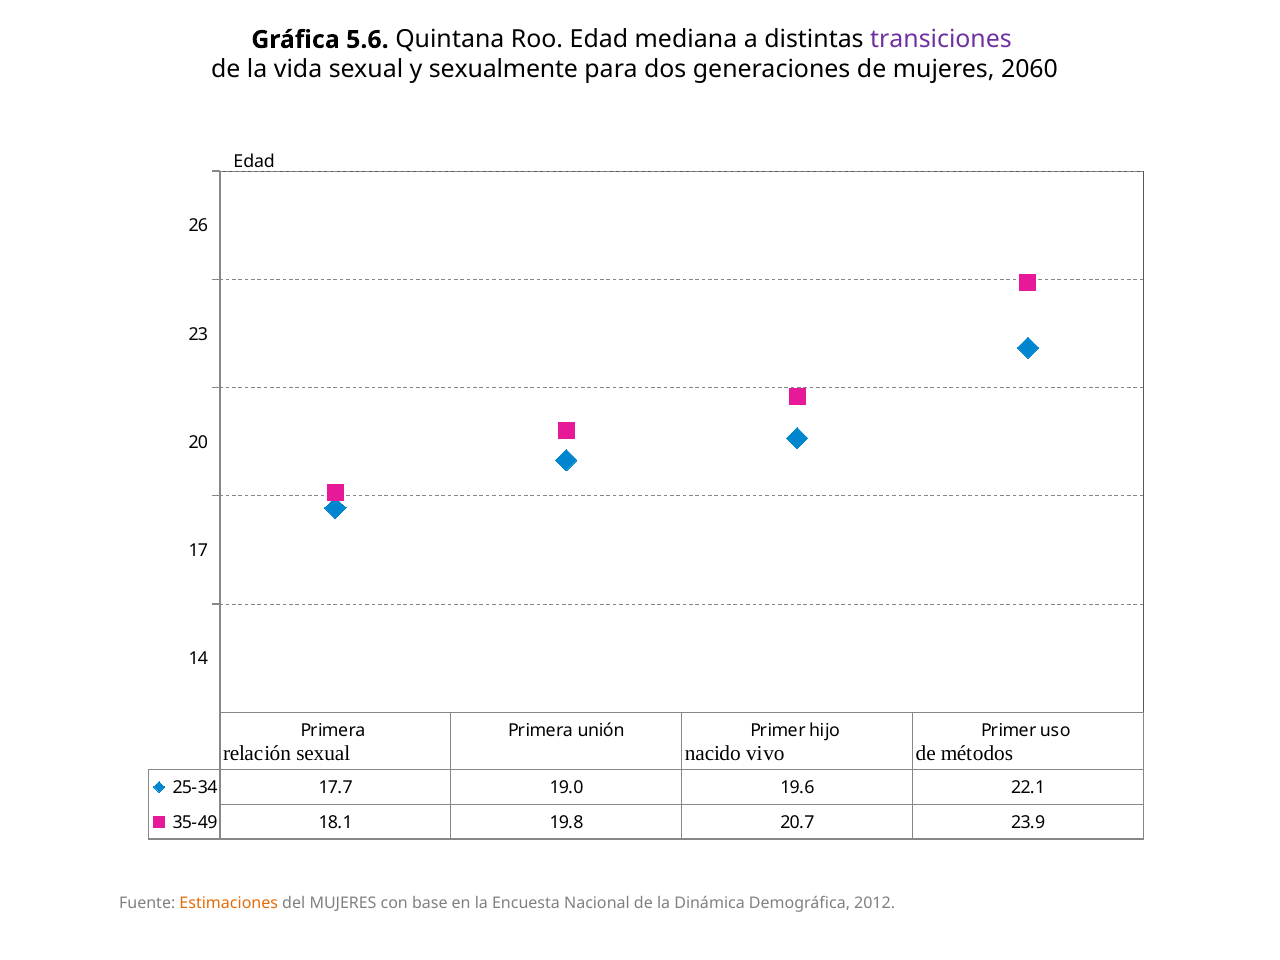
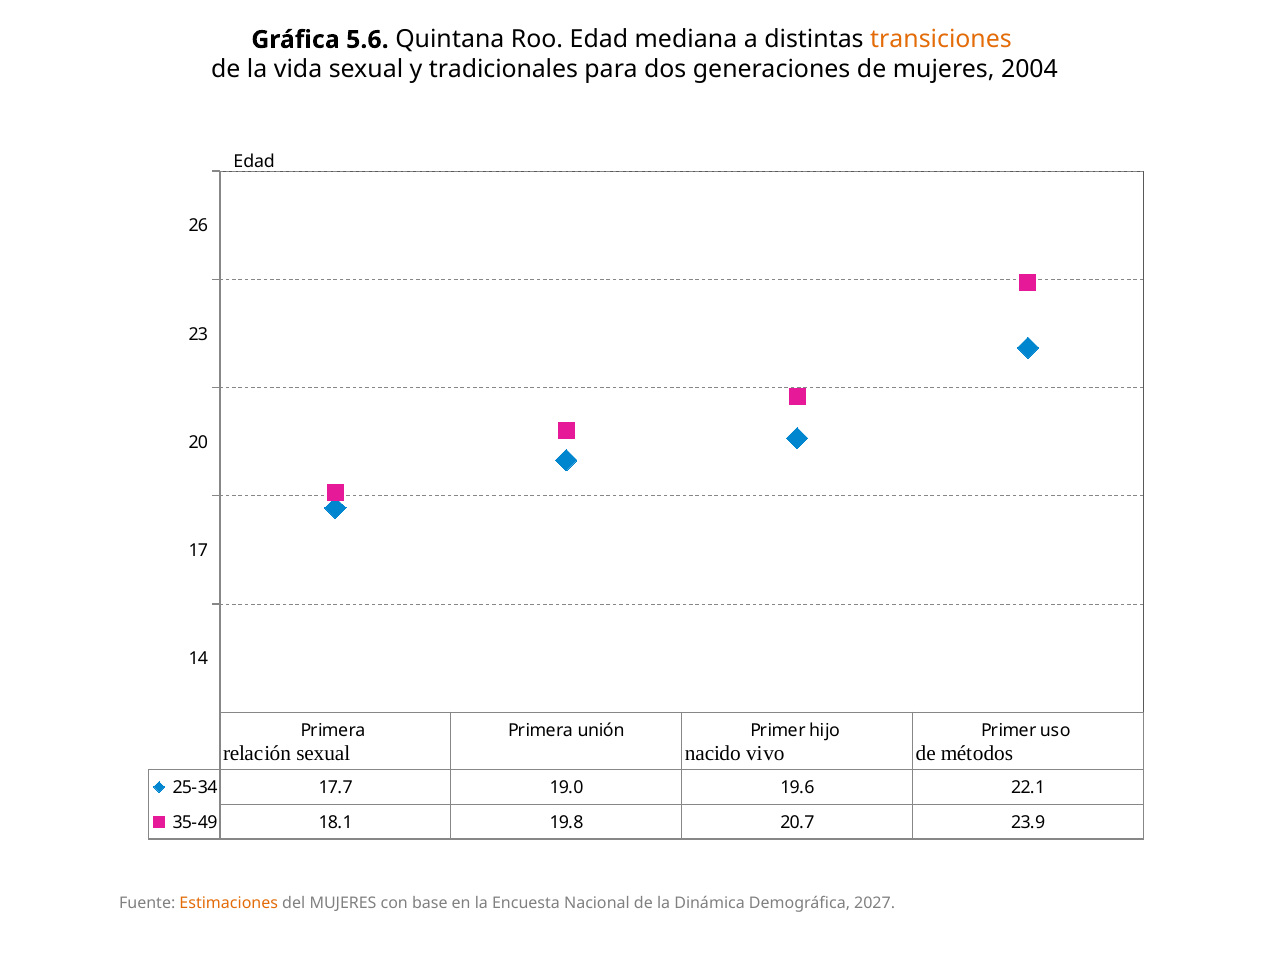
transiciones colour: purple -> orange
sexualmente: sexualmente -> tradicionales
2060: 2060 -> 2004
2012: 2012 -> 2027
